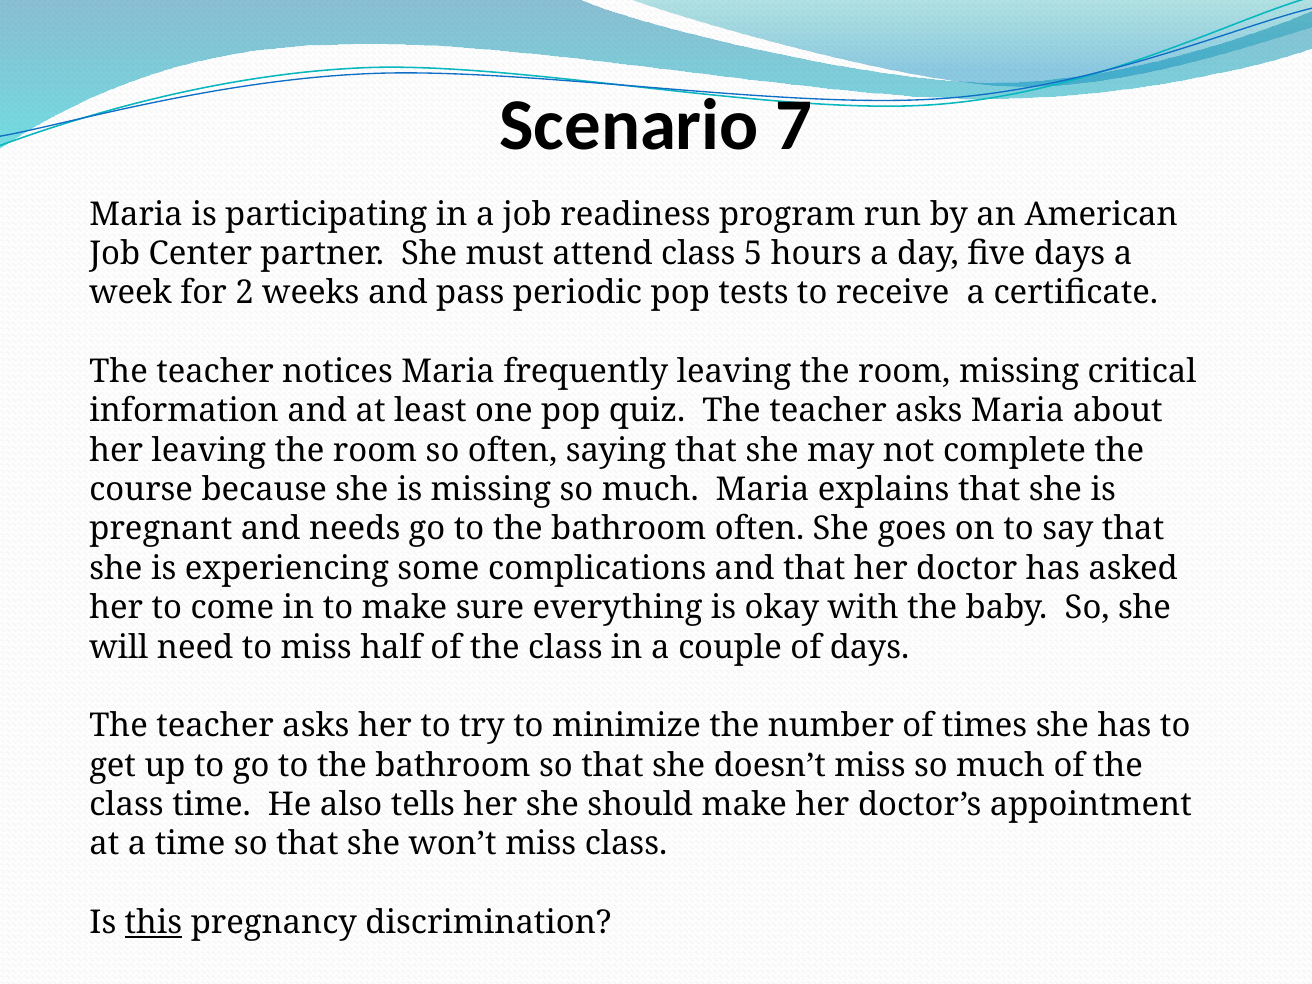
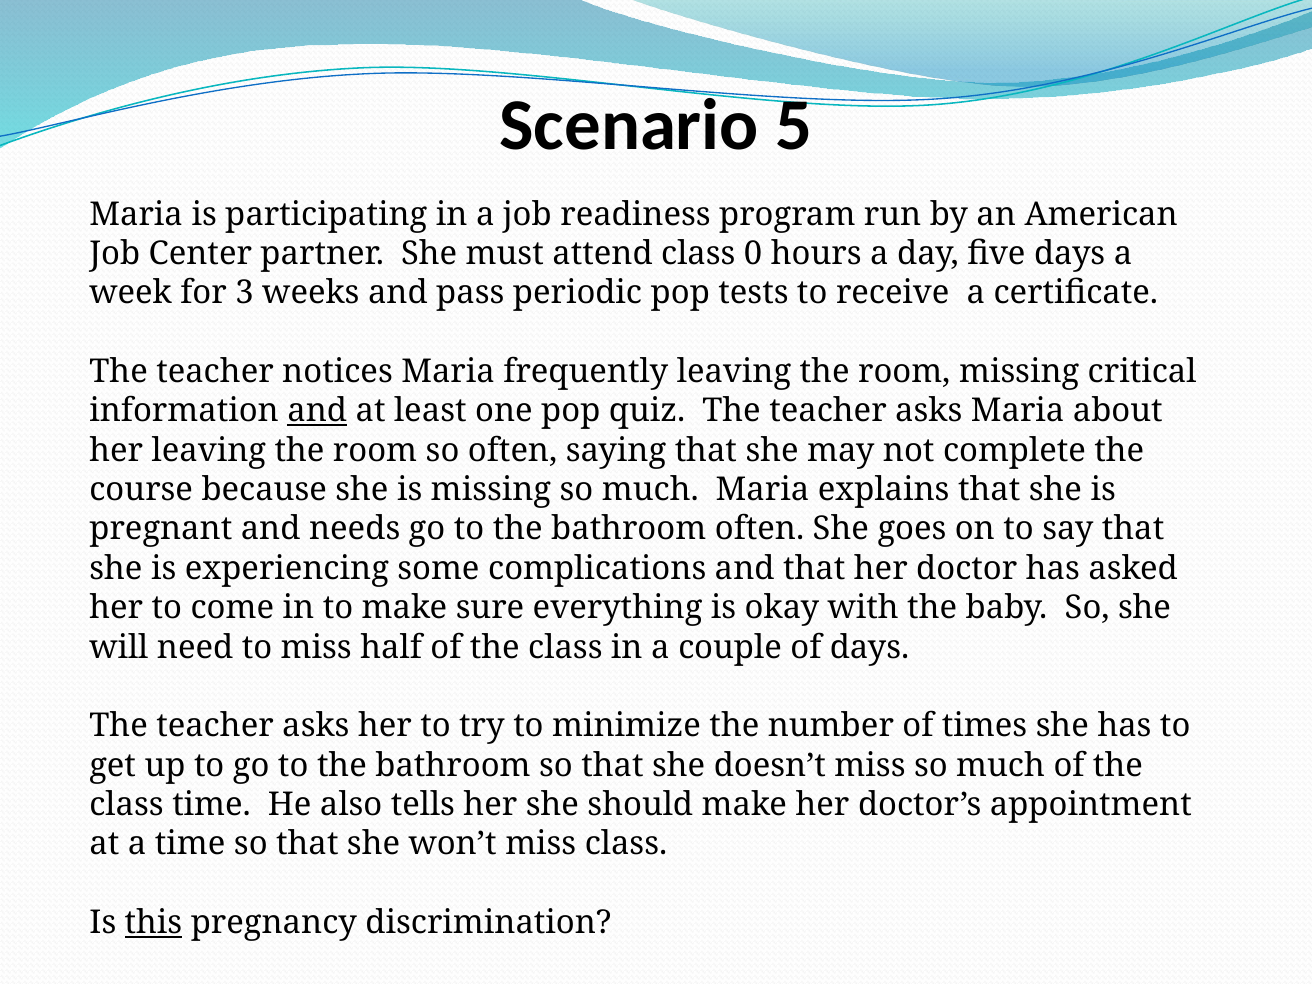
7: 7 -> 5
5: 5 -> 0
2: 2 -> 3
and at (317, 411) underline: none -> present
